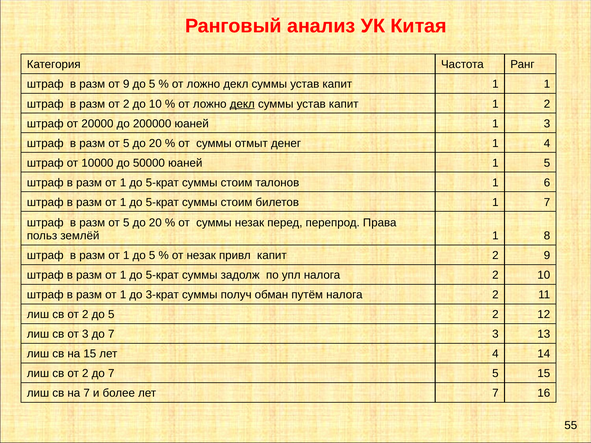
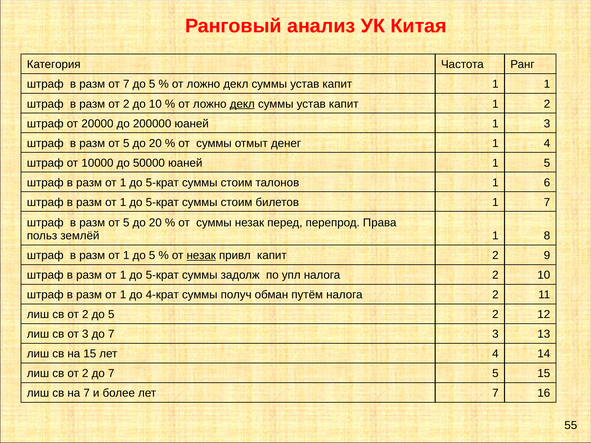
от 9: 9 -> 7
незак at (201, 256) underline: none -> present
3-крат: 3-крат -> 4-крат
